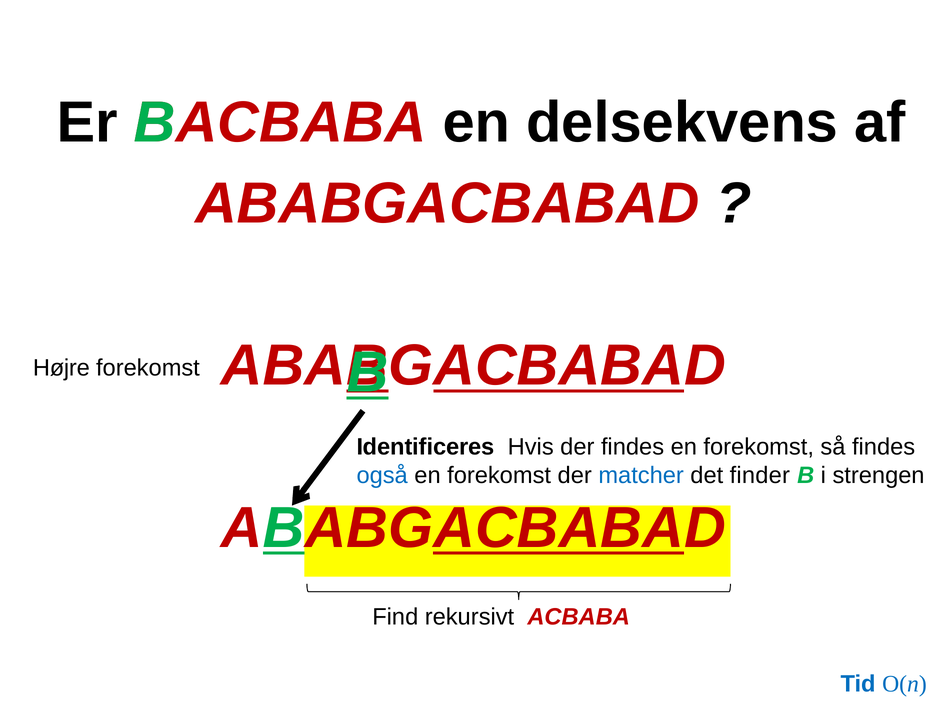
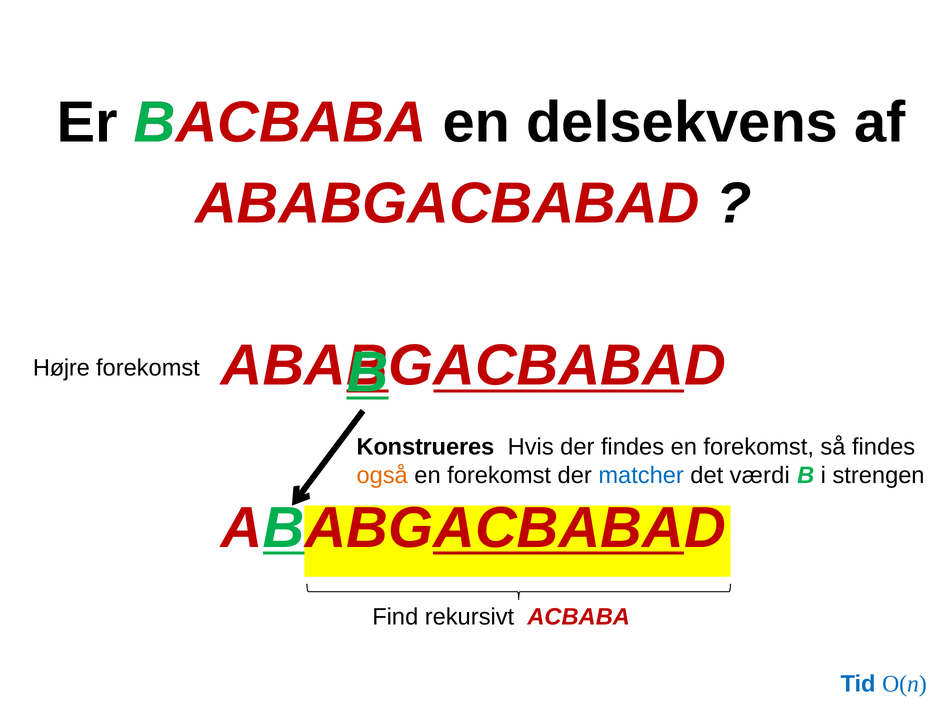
Identificeres: Identificeres -> Konstrueres
også colour: blue -> orange
finder: finder -> værdi
